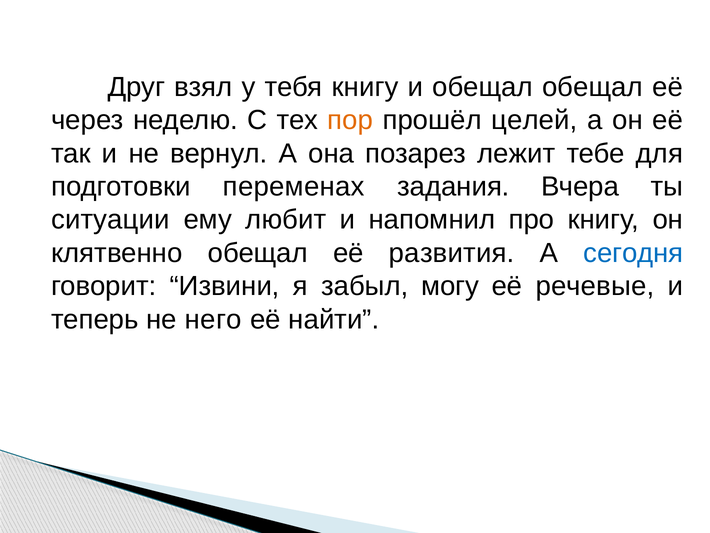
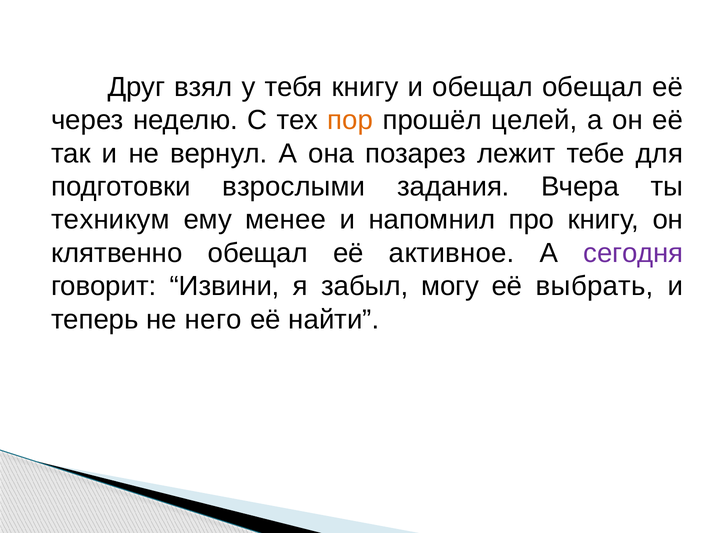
переменах: переменах -> взрослыми
ситуации: ситуации -> техникум
любит: любит -> менее
развития: развития -> активное
сегодня colour: blue -> purple
речевые: речевые -> выбрать
